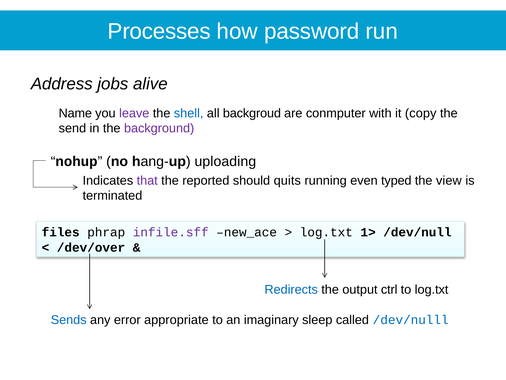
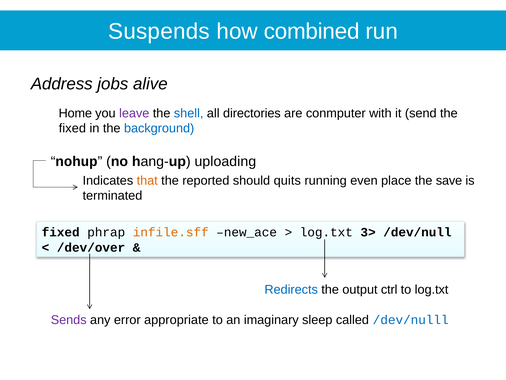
Processes: Processes -> Suspends
password: password -> combined
Name: Name -> Home
backgroud: backgroud -> directories
copy: copy -> send
send at (72, 128): send -> fixed
background colour: purple -> blue
that colour: purple -> orange
typed: typed -> place
view: view -> save
files at (61, 232): files -> fixed
infile.sff colour: purple -> orange
1>: 1> -> 3>
Sends colour: blue -> purple
